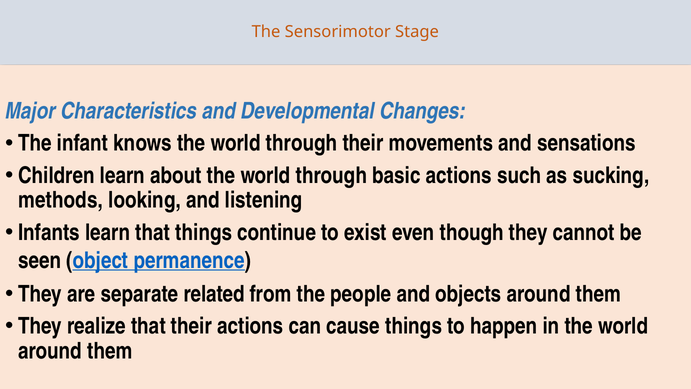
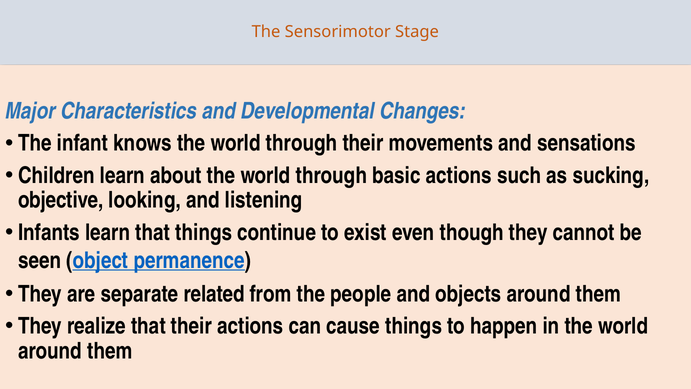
methods: methods -> objective
